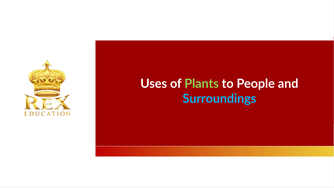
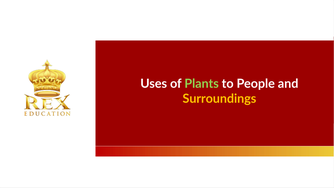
Surroundings colour: light blue -> yellow
